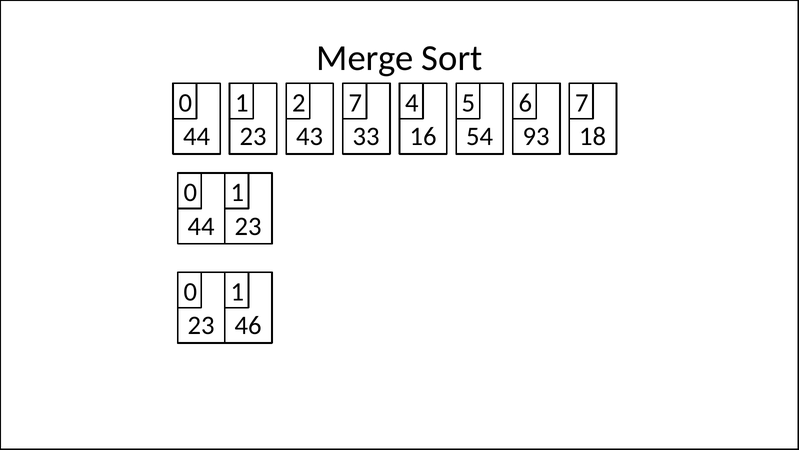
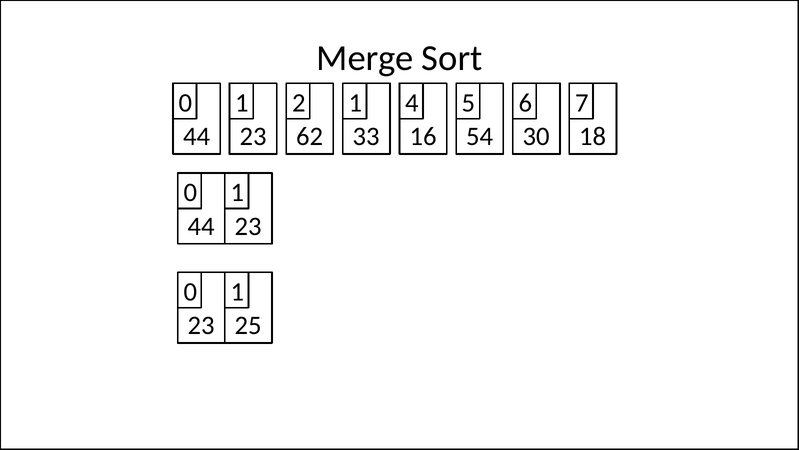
2 7: 7 -> 1
43: 43 -> 62
93: 93 -> 30
46: 46 -> 25
